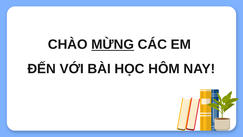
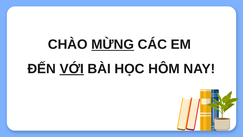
VỚI underline: none -> present
